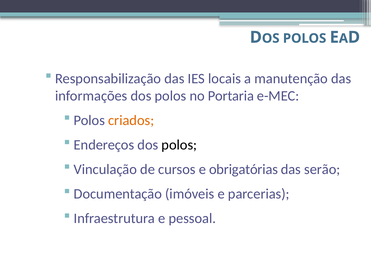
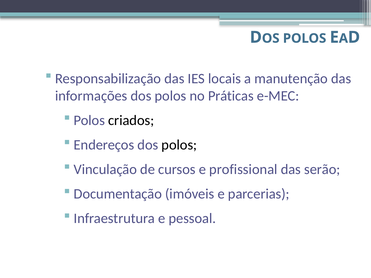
Portaria: Portaria -> Práticas
criados colour: orange -> black
obrigatórias: obrigatórias -> profissional
